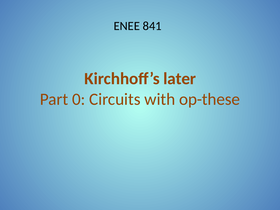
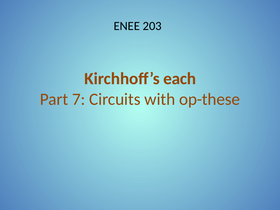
841: 841 -> 203
later: later -> each
0: 0 -> 7
